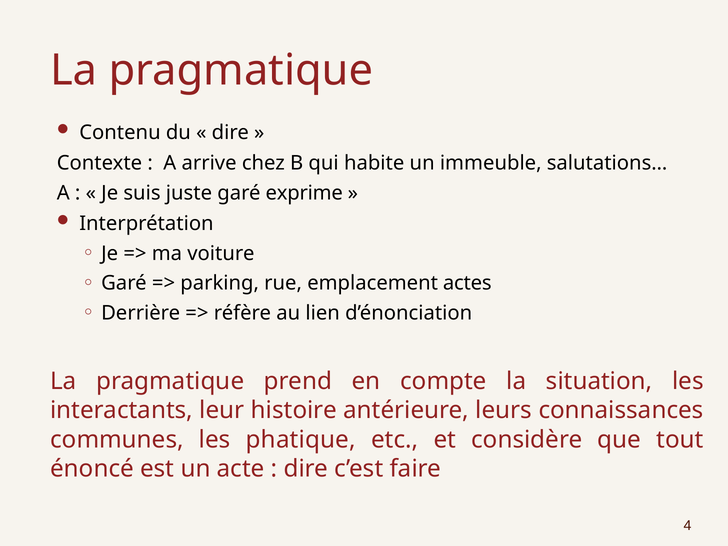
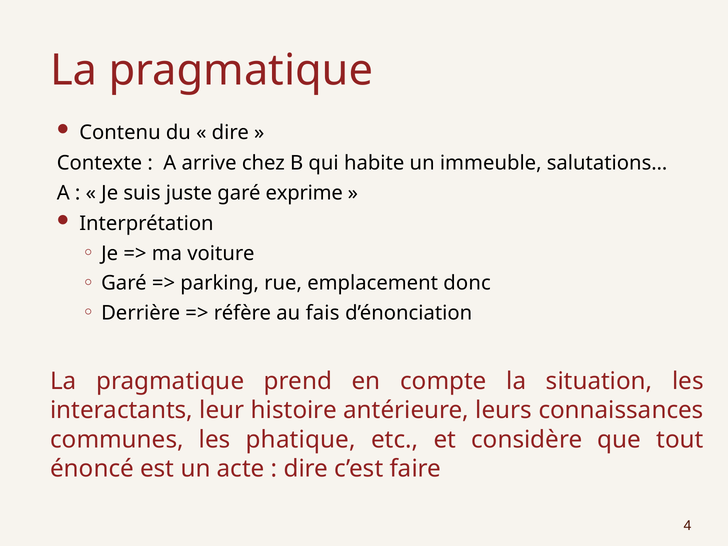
actes: actes -> donc
lien: lien -> fais
